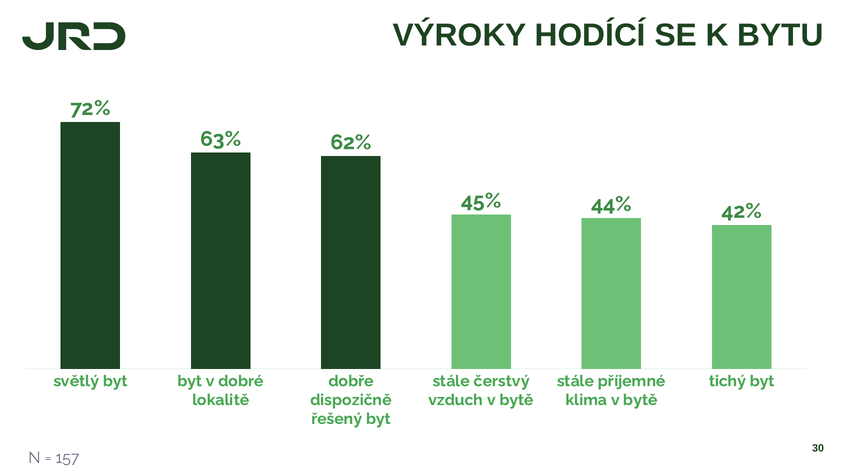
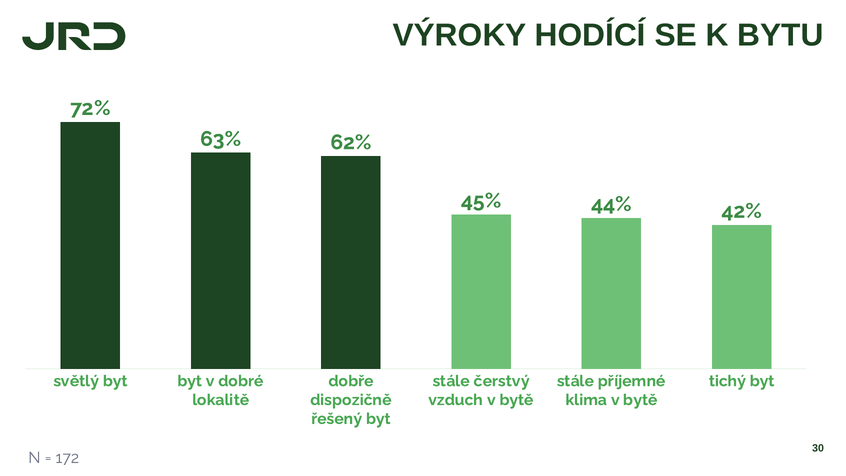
157: 157 -> 172
